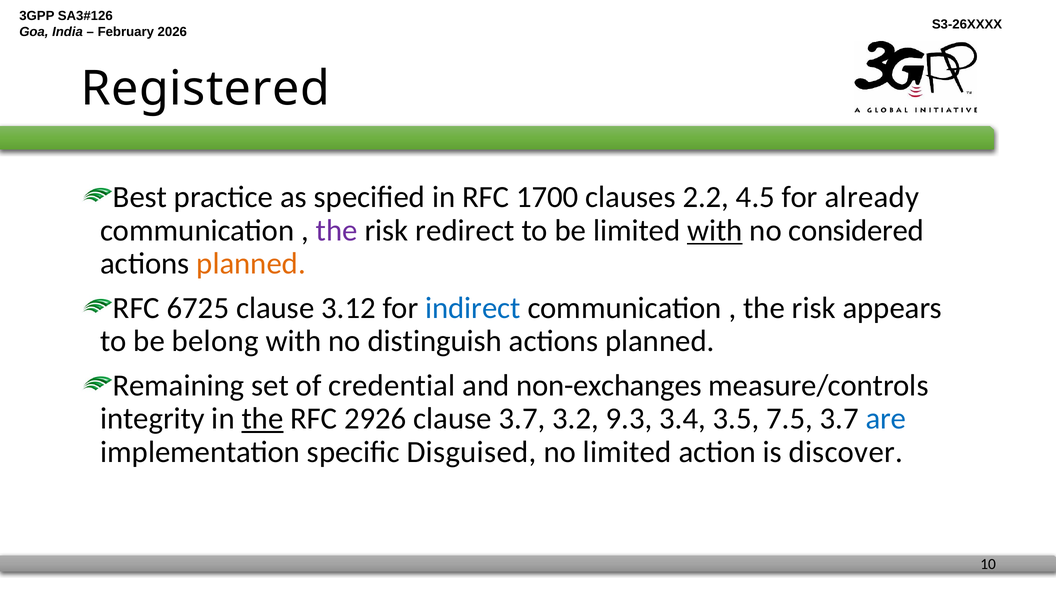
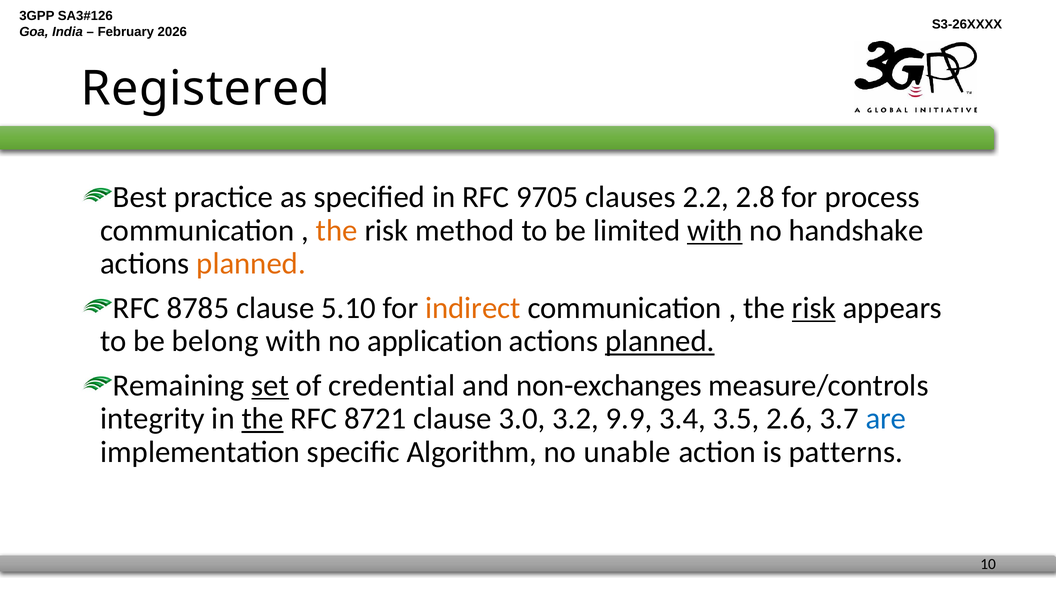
1700: 1700 -> 9705
4.5: 4.5 -> 2.8
already: already -> process
the at (337, 230) colour: purple -> orange
redirect: redirect -> method
considered: considered -> handshake
6725: 6725 -> 8785
3.12: 3.12 -> 5.10
indirect colour: blue -> orange
risk at (814, 308) underline: none -> present
distinguish: distinguish -> application
planned at (660, 341) underline: none -> present
set underline: none -> present
2926: 2926 -> 8721
clause 3.7: 3.7 -> 3.0
9.3: 9.3 -> 9.9
7.5: 7.5 -> 2.6
Disguised: Disguised -> Algorithm
no limited: limited -> unable
discover: discover -> patterns
